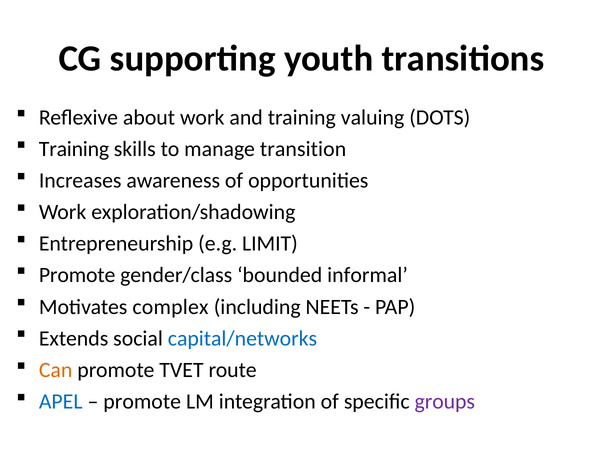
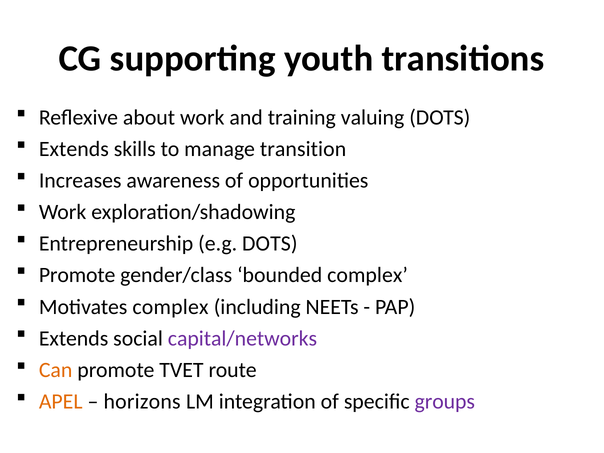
Training at (74, 149): Training -> Extends
e.g LIMIT: LIMIT -> DOTS
bounded informal: informal -> complex
capital/networks colour: blue -> purple
APEL colour: blue -> orange
promote at (142, 401): promote -> horizons
